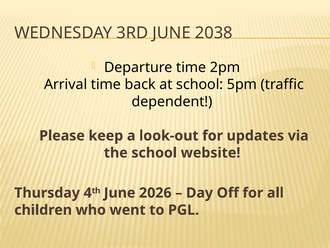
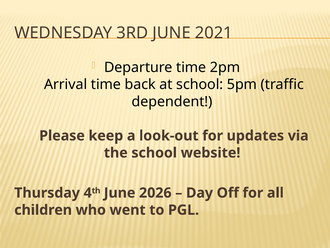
2038: 2038 -> 2021
